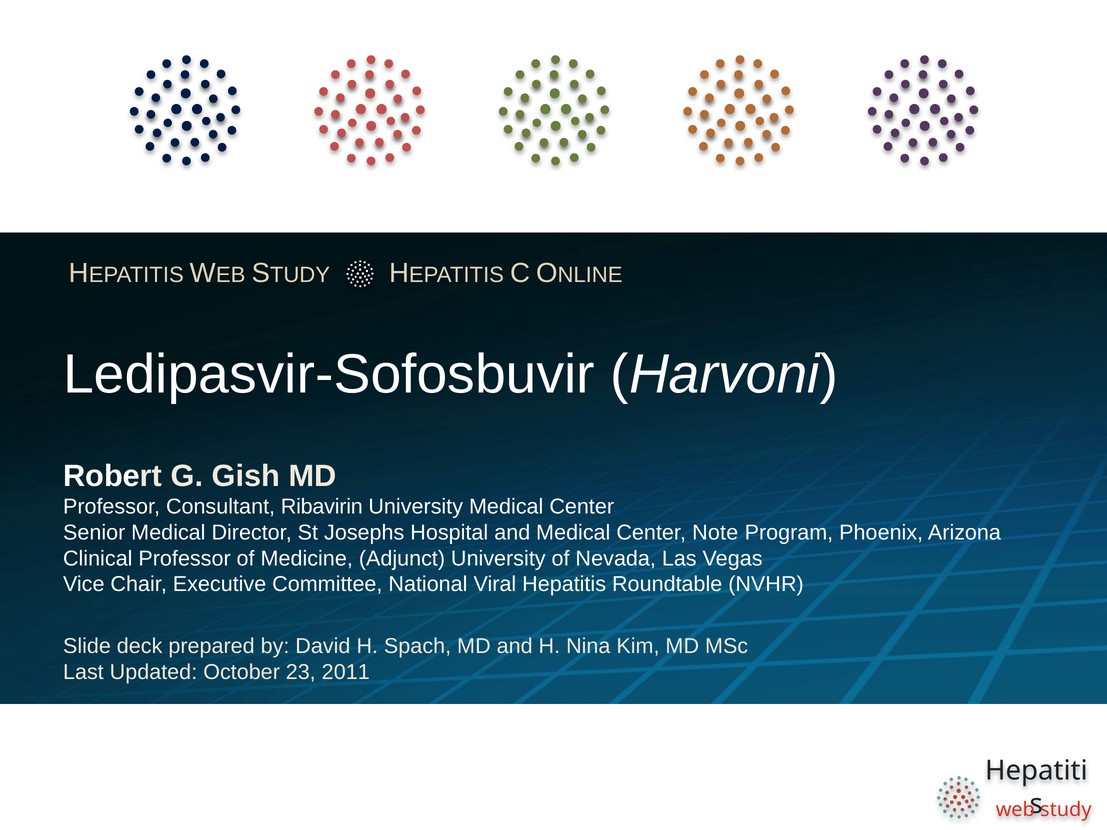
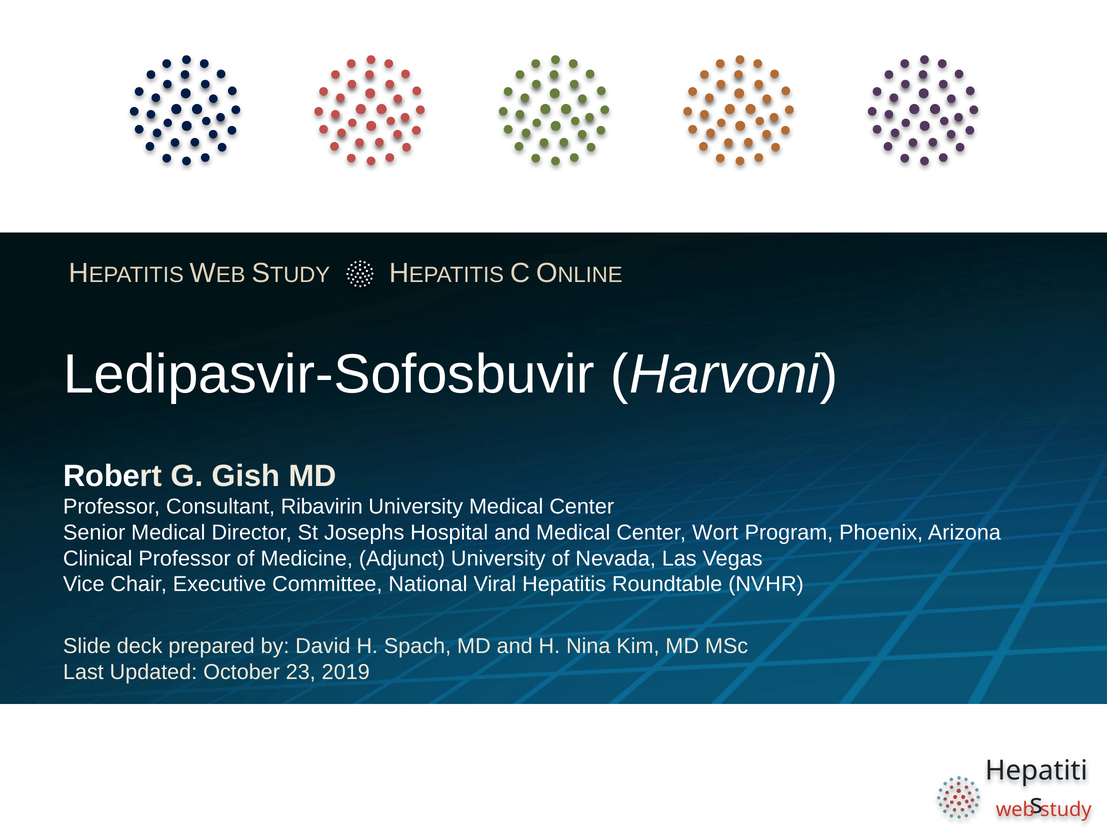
Note: Note -> Wort
2011: 2011 -> 2019
